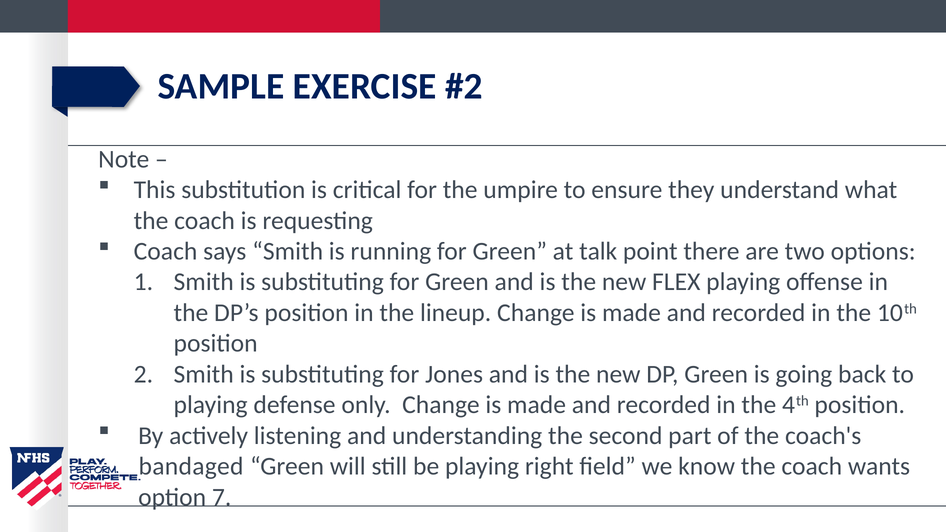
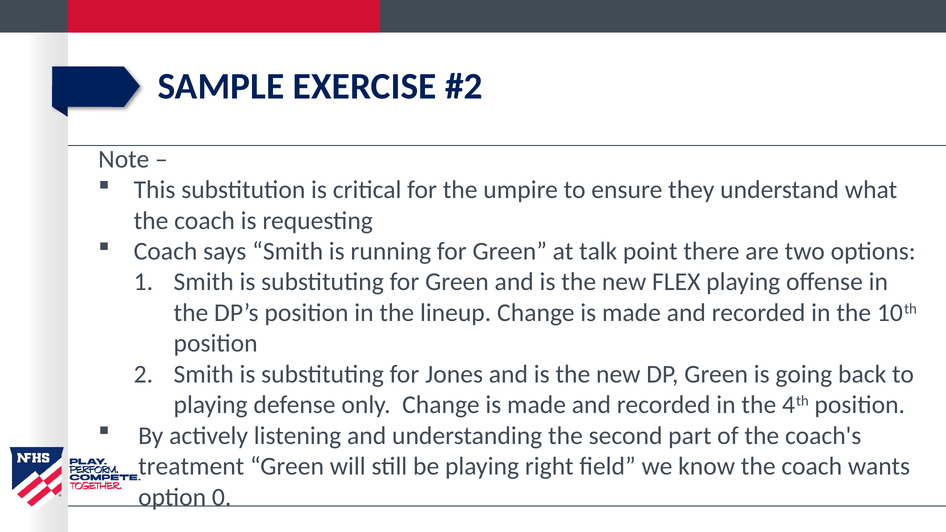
bandaged: bandaged -> treatment
7: 7 -> 0
